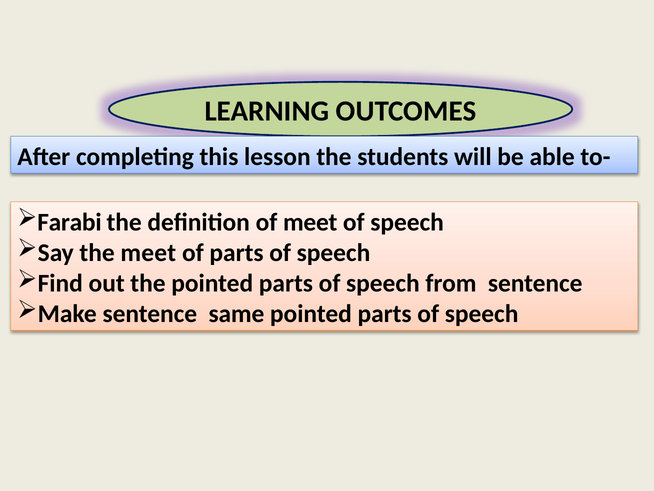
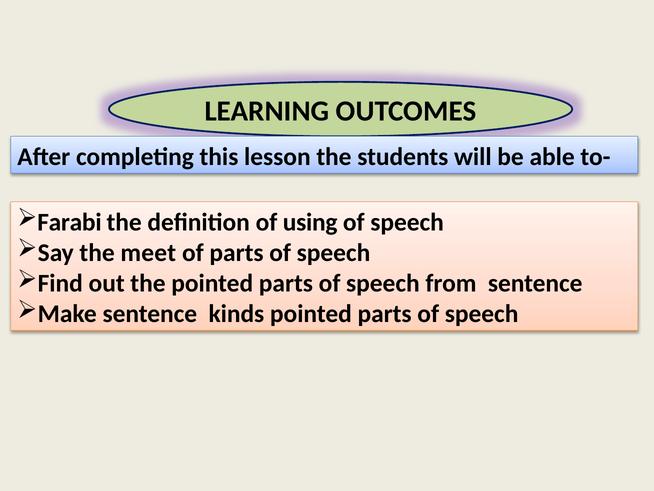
of meet: meet -> using
same: same -> kinds
